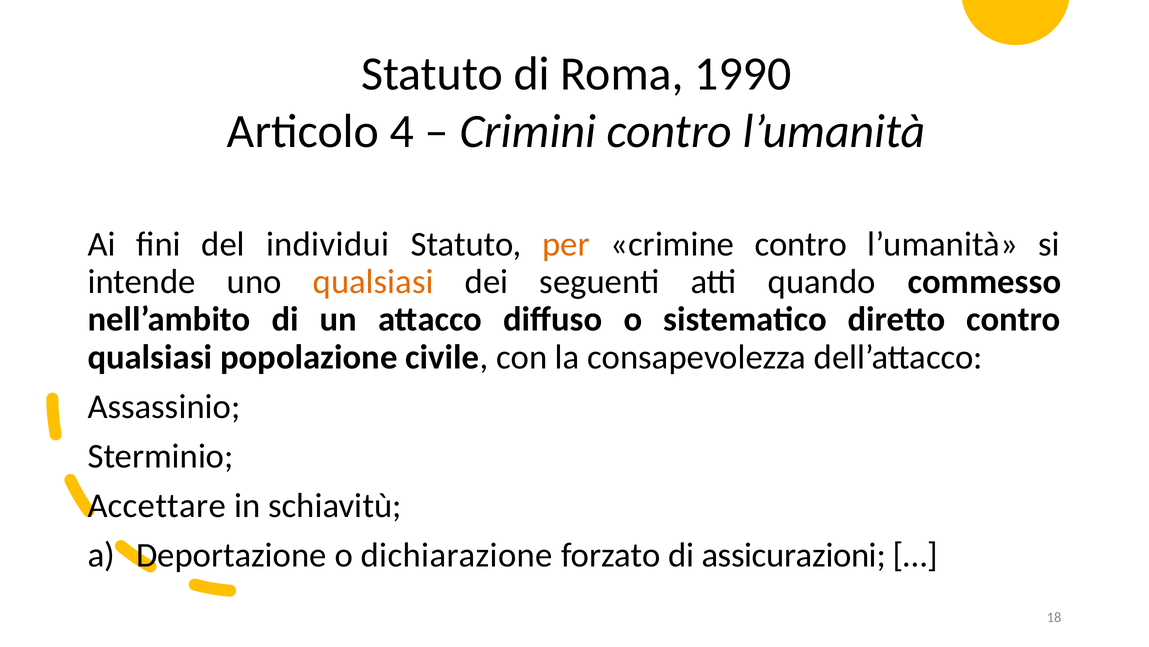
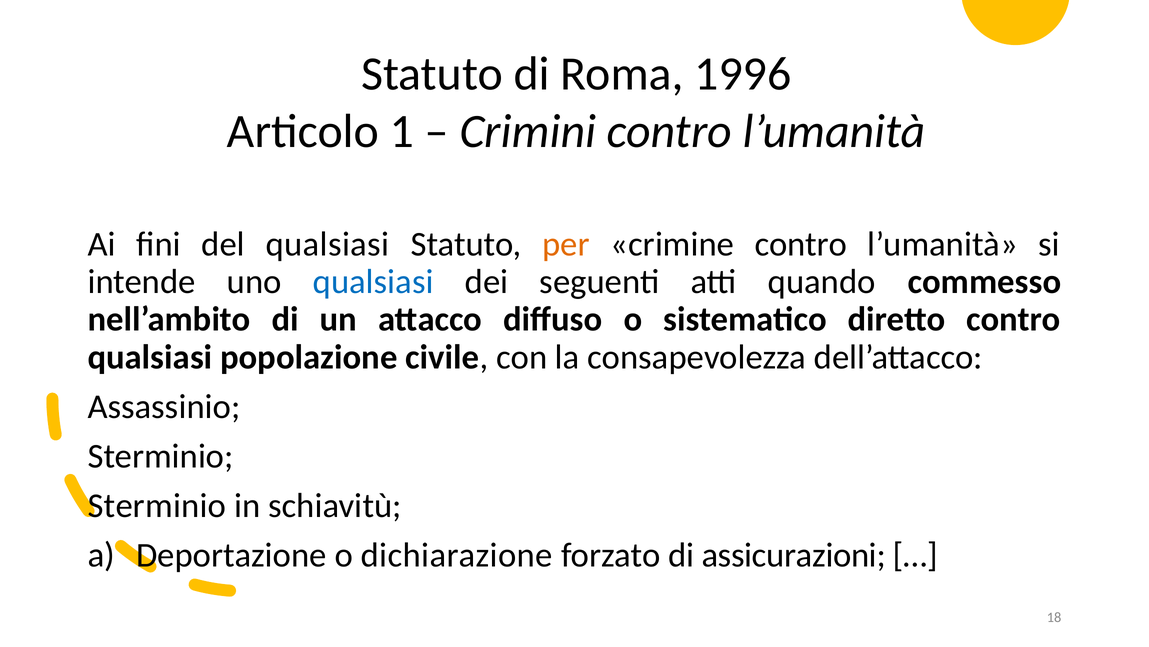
1990: 1990 -> 1996
4: 4 -> 1
del individui: individui -> qualsiasi
qualsiasi at (373, 282) colour: orange -> blue
Accettare at (157, 505): Accettare -> Sterminio
